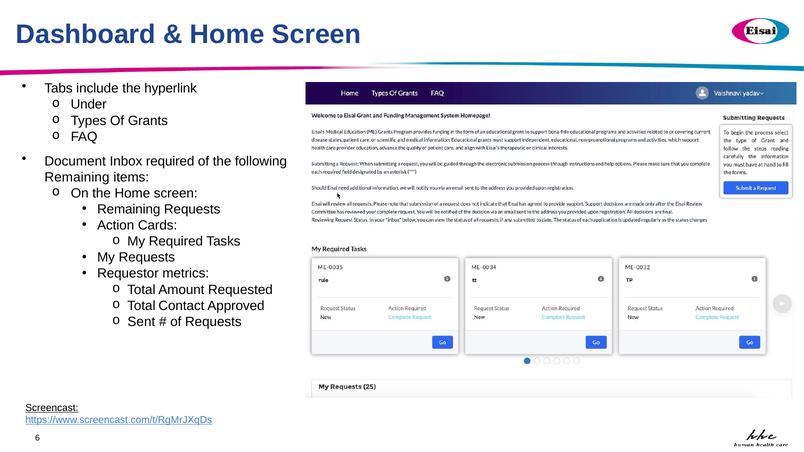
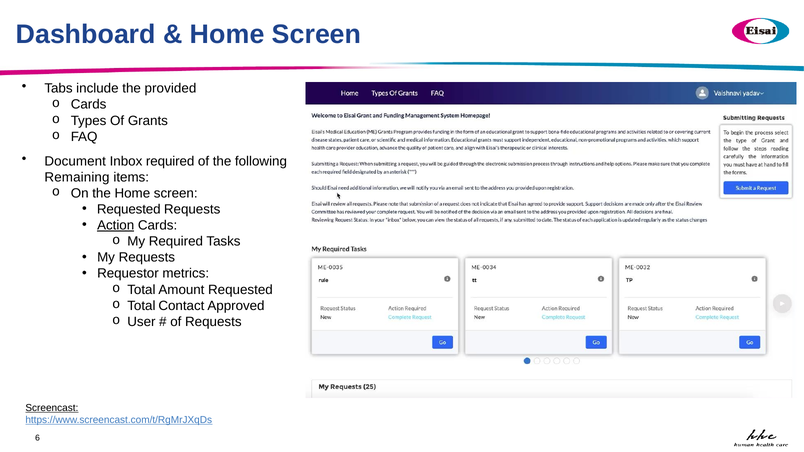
hyperlink: hyperlink -> provided
Under at (89, 105): Under -> Cards
Remaining at (129, 209): Remaining -> Requested
Action underline: none -> present
Sent: Sent -> User
